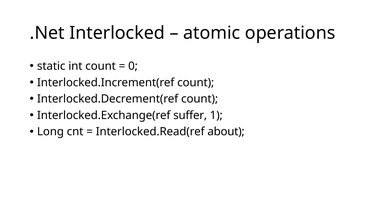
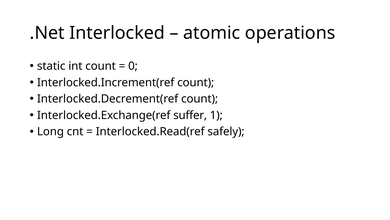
about: about -> safely
